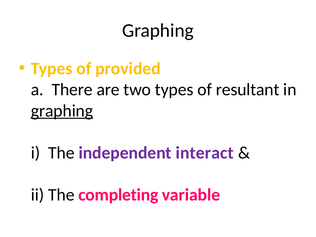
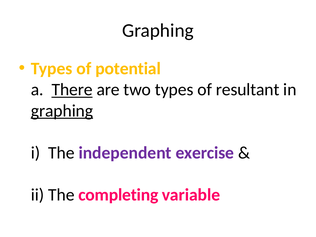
provided: provided -> potential
There underline: none -> present
interact: interact -> exercise
